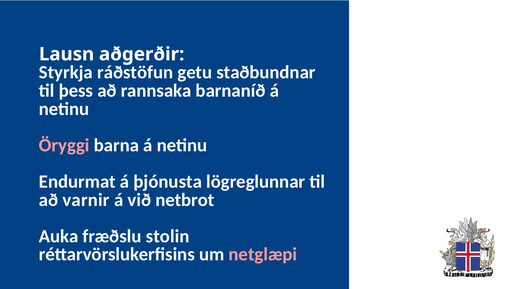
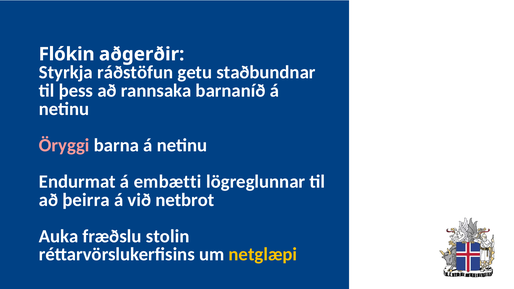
Lausn: Lausn -> Flókin
þjónusta: þjónusta -> embætti
varnir: varnir -> þeirra
netglæpi colour: pink -> yellow
